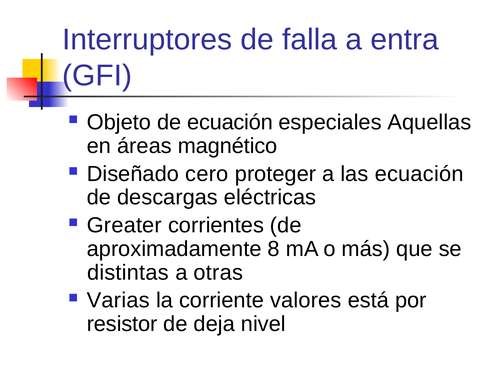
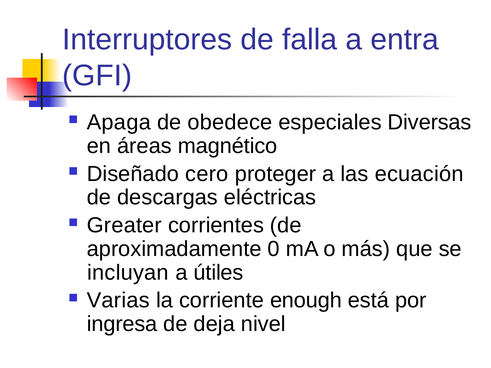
Objeto: Objeto -> Apaga
de ecuación: ecuación -> obedece
Aquellas: Aquellas -> Diversas
8: 8 -> 0
distintas: distintas -> incluyan
otras: otras -> útiles
valores: valores -> enough
resistor: resistor -> ingresa
